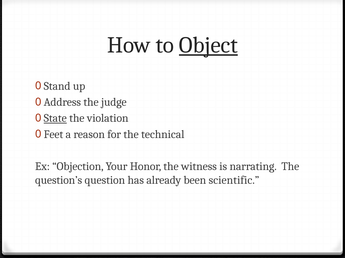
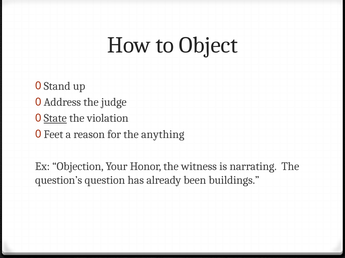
Object underline: present -> none
technical: technical -> anything
scientific: scientific -> buildings
